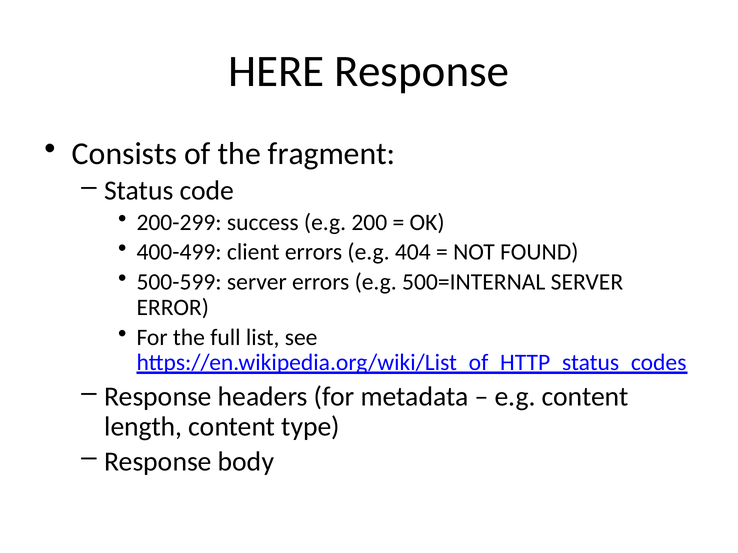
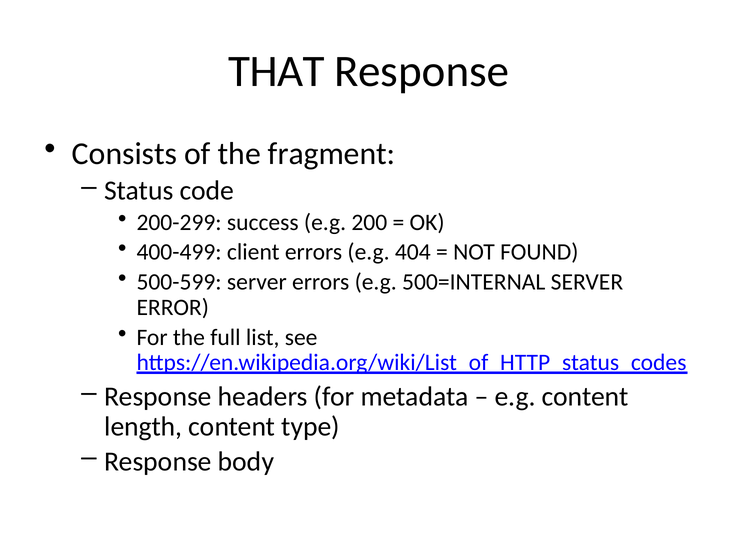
HERE: HERE -> THAT
